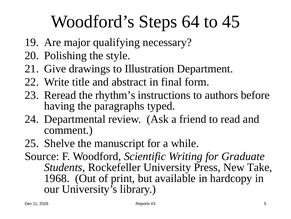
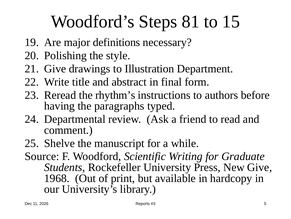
64: 64 -> 81
45: 45 -> 15
qualifying: qualifying -> definitions
New Take: Take -> Give
